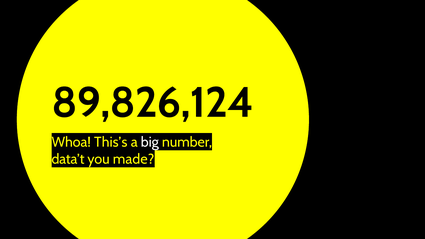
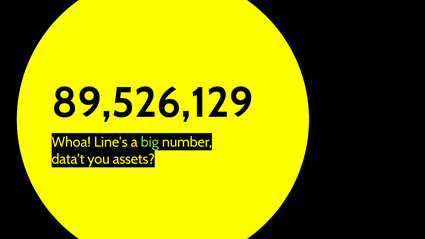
89,826,124: 89,826,124 -> 89,526,129
This’s: This’s -> Line’s
big colour: white -> light green
made: made -> assets
